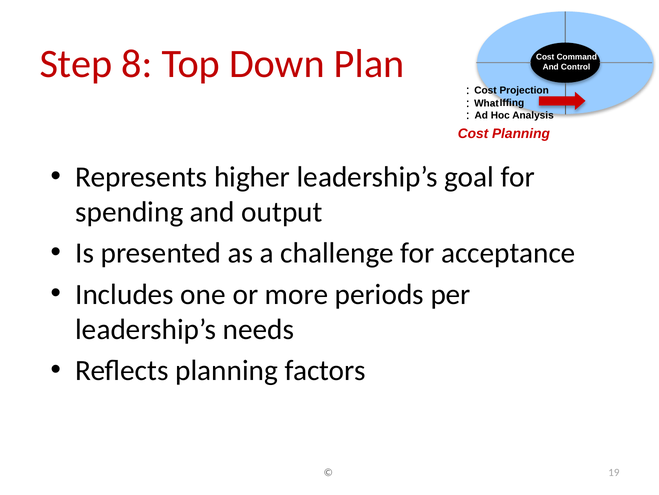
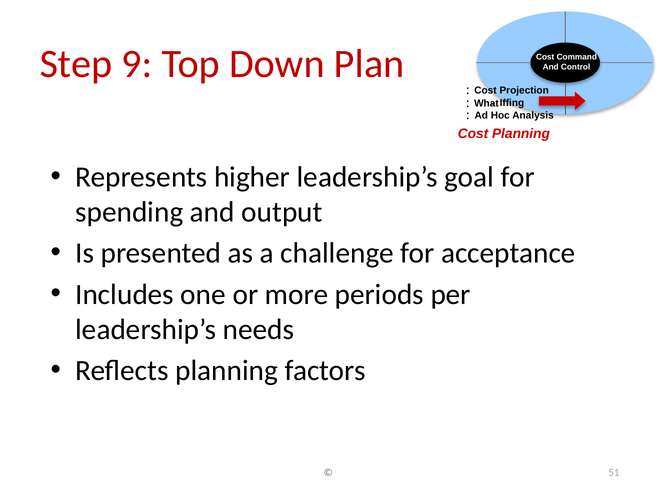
8: 8 -> 9
19: 19 -> 51
